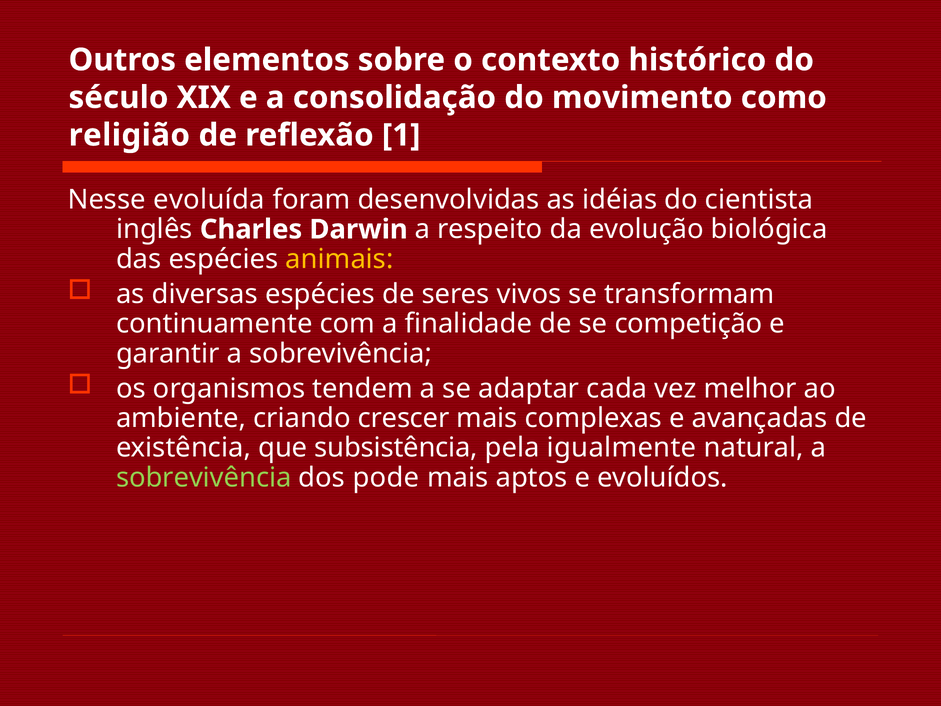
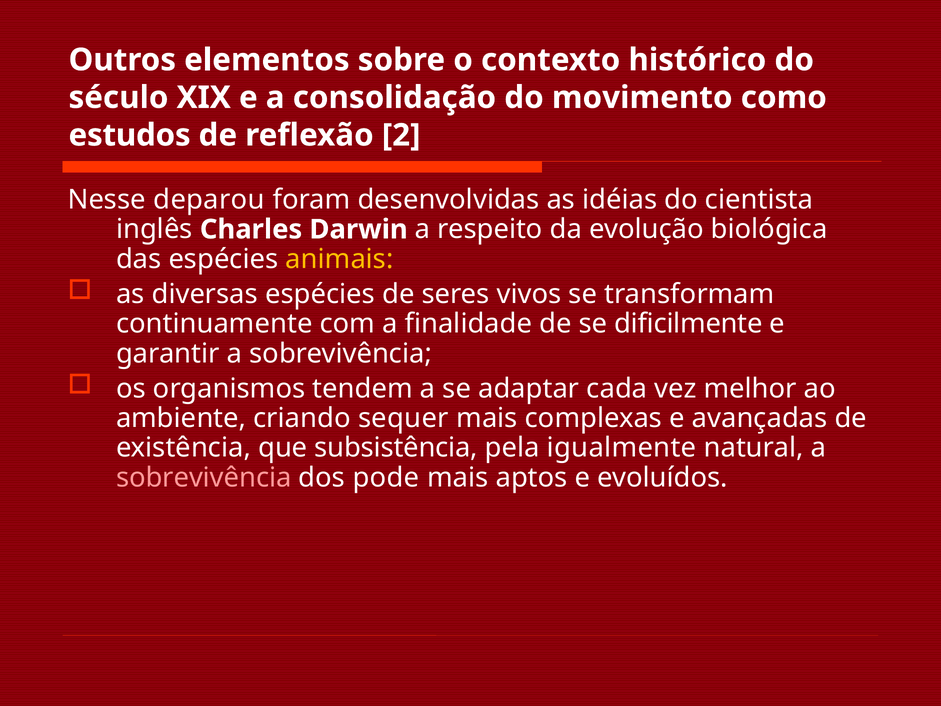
religião: religião -> estudos
1: 1 -> 2
evoluída: evoluída -> deparou
competição: competição -> dificilmente
crescer: crescer -> sequer
sobrevivência at (204, 477) colour: light green -> pink
